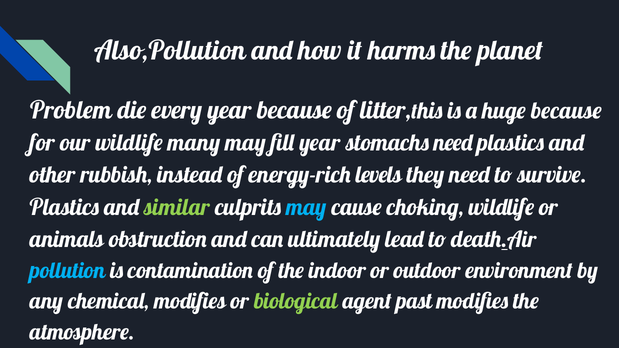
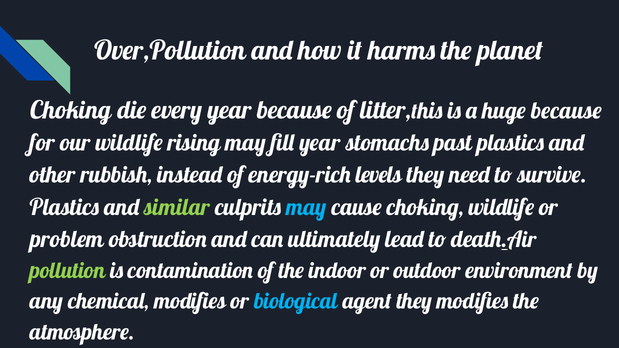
Also,Pollution: Also,Pollution -> Over,Pollution
Problem at (71, 110): Problem -> Choking
many: many -> rising
stomachs need: need -> past
animals: animals -> problem
pollution colour: light blue -> light green
biological colour: light green -> light blue
agent past: past -> they
